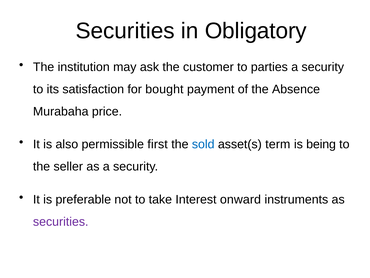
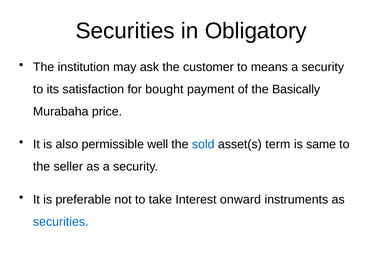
parties: parties -> means
Absence: Absence -> Basically
first: first -> well
being: being -> same
securities at (61, 221) colour: purple -> blue
